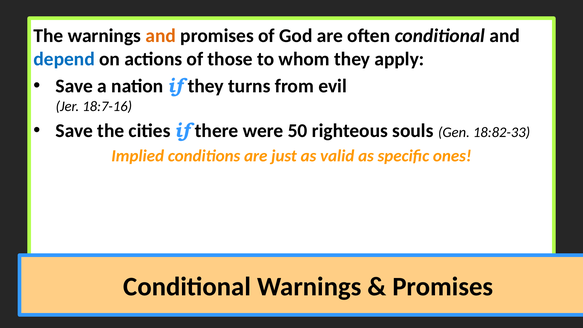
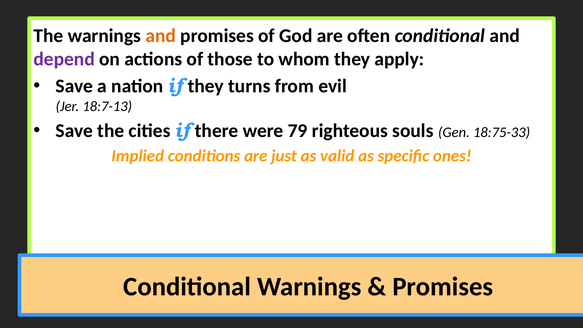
depend colour: blue -> purple
18:7-16: 18:7-16 -> 18:7-13
50: 50 -> 79
18:82-33: 18:82-33 -> 18:75-33
